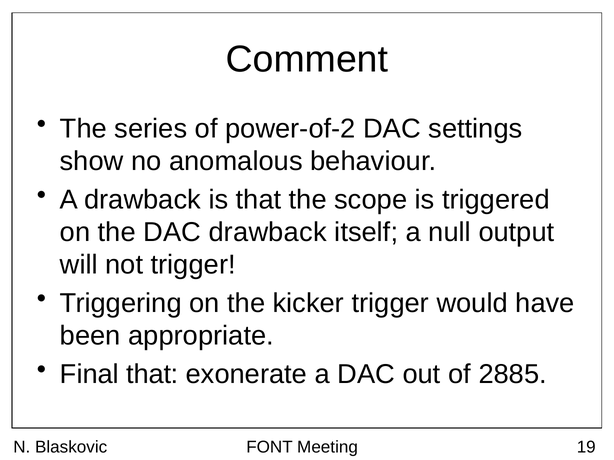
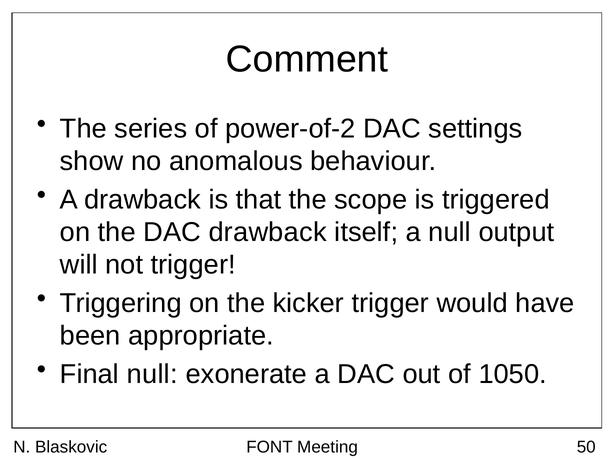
Final that: that -> null
2885: 2885 -> 1050
19: 19 -> 50
